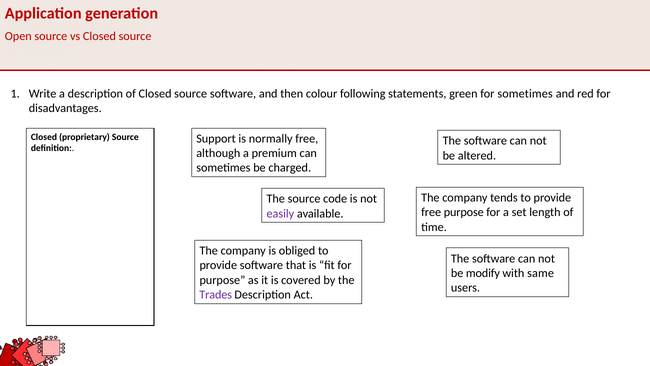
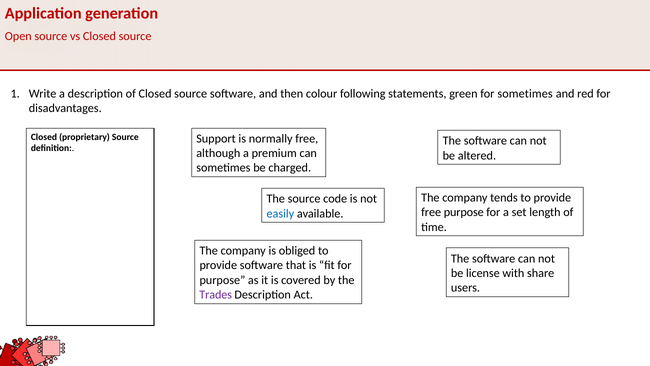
easily colour: purple -> blue
modify: modify -> license
same: same -> share
